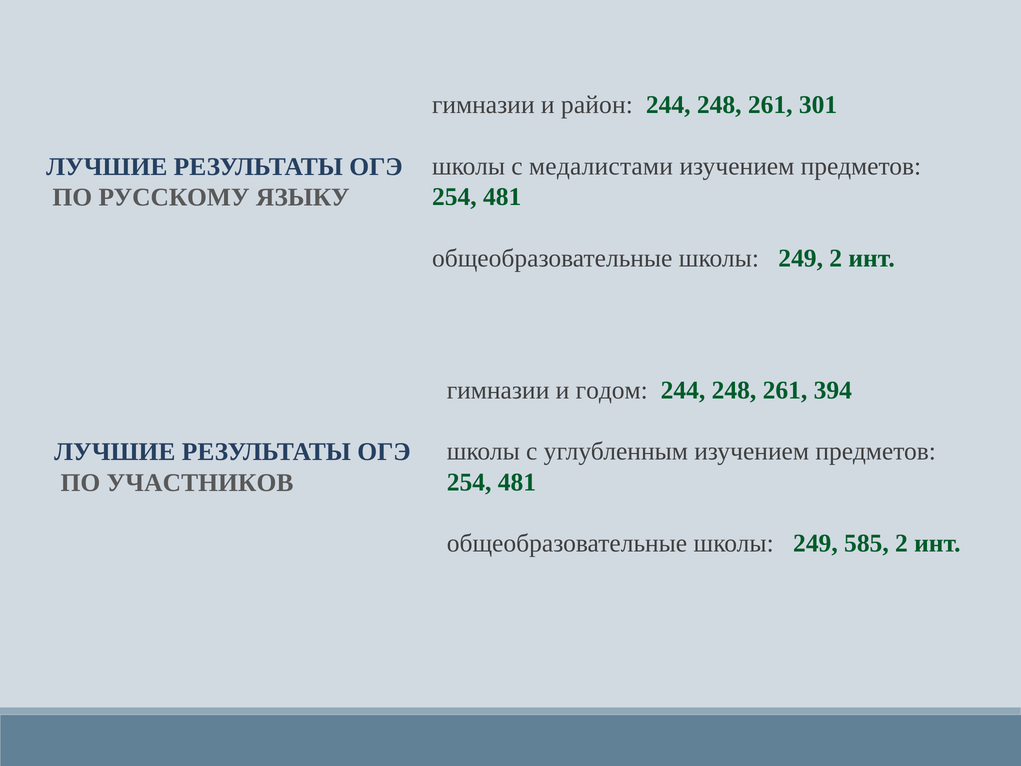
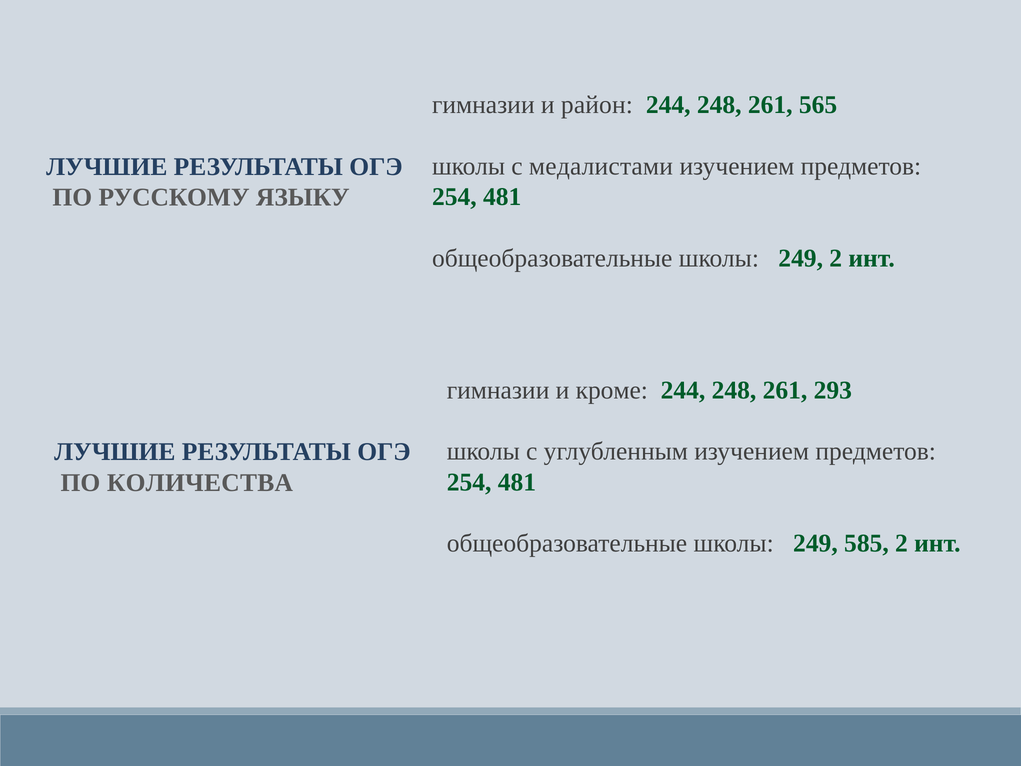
301: 301 -> 565
годом: годом -> кроме
394: 394 -> 293
УЧАСТНИКОВ: УЧАСТНИКОВ -> КОЛИЧЕСТВА
